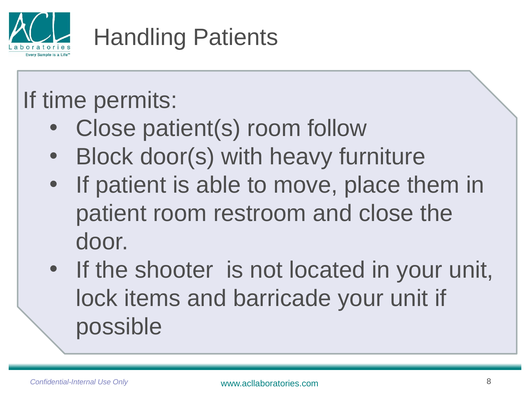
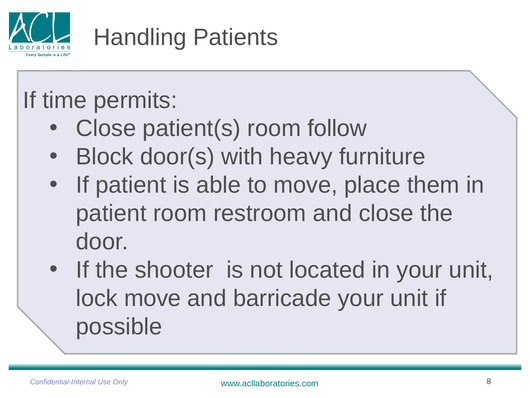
lock items: items -> move
